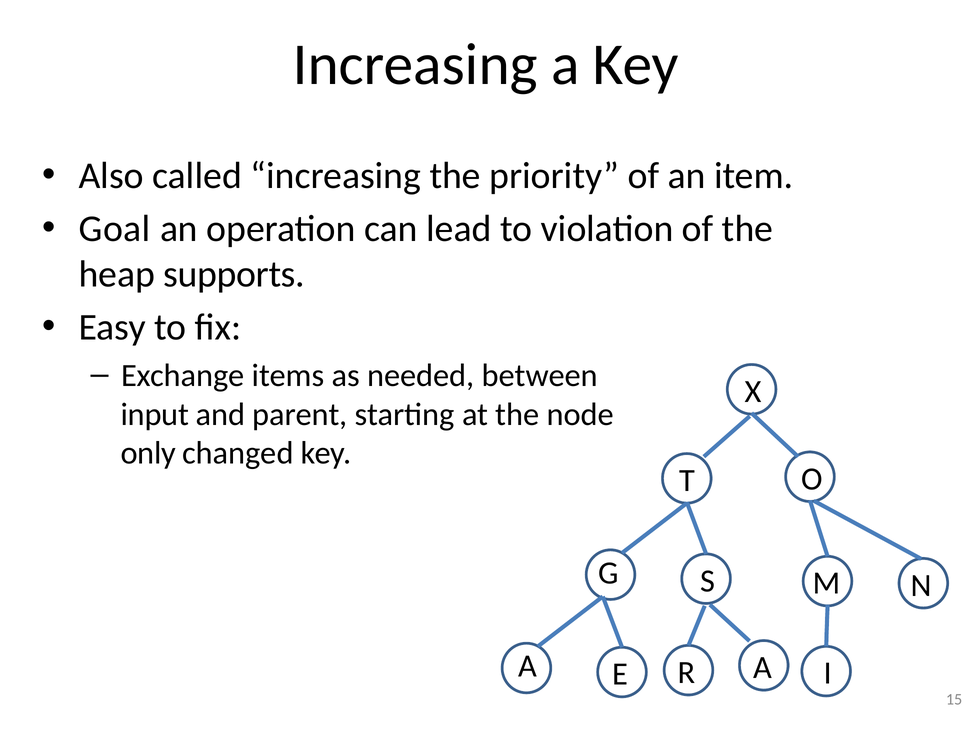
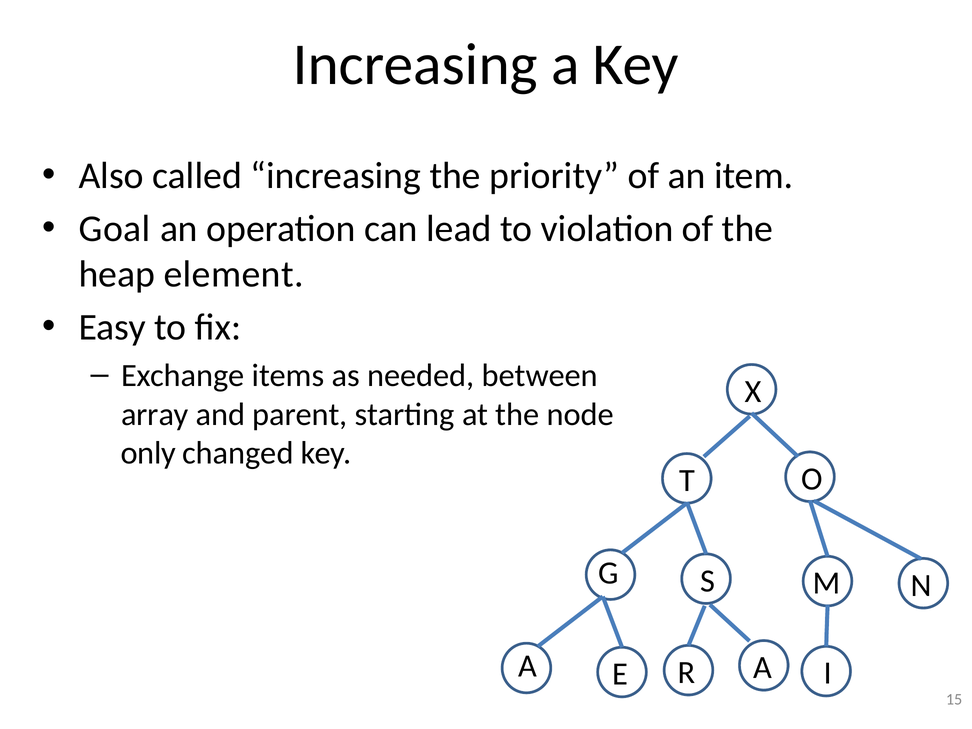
supports: supports -> element
input: input -> array
